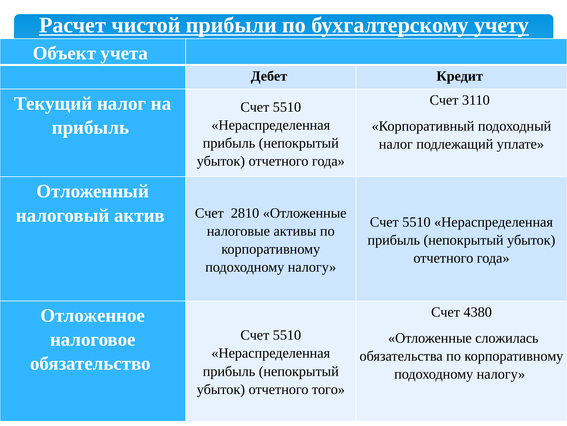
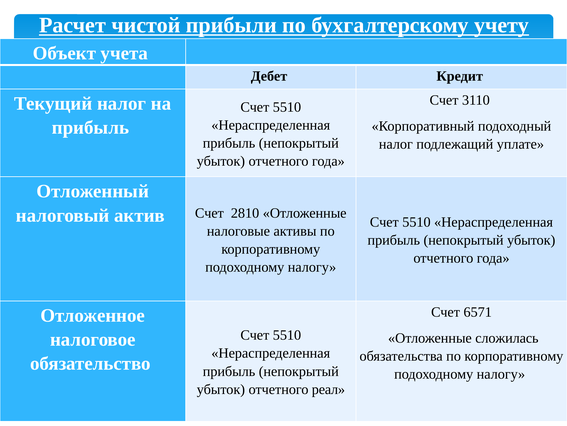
4380: 4380 -> 6571
того: того -> реал
